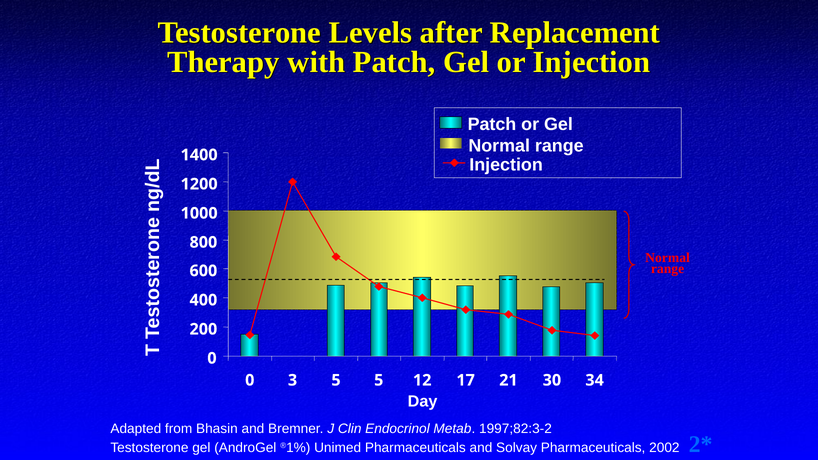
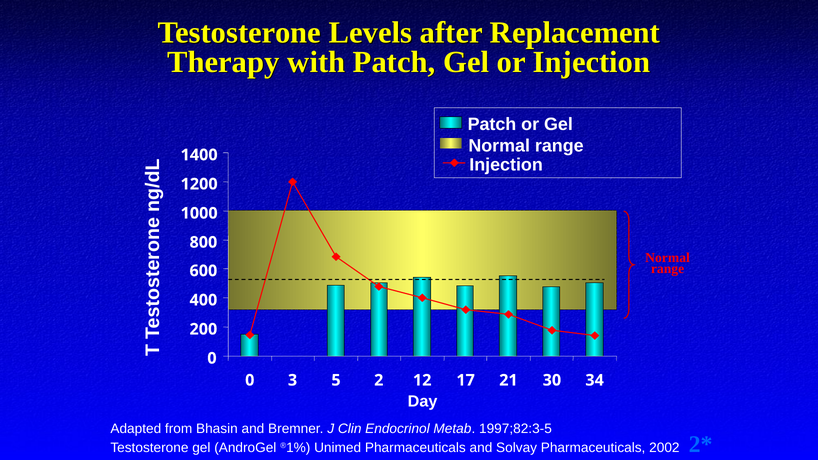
5 5: 5 -> 2
1997;82:3-2: 1997;82:3-2 -> 1997;82:3-5
